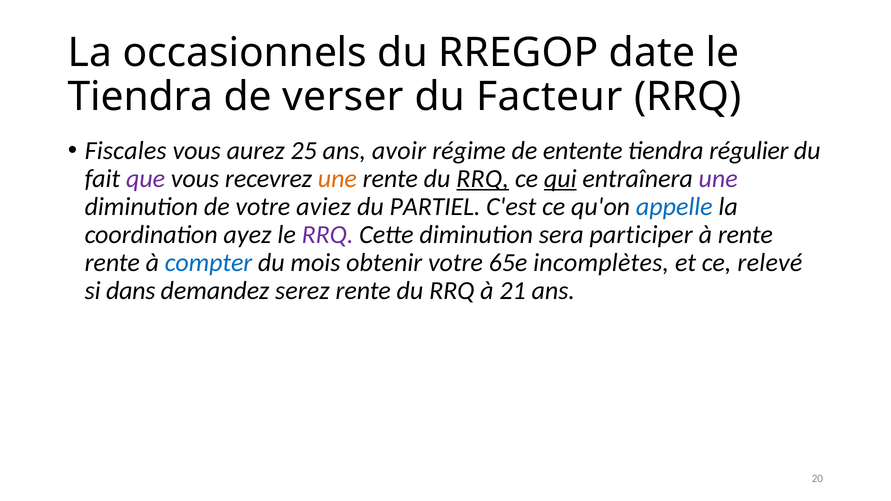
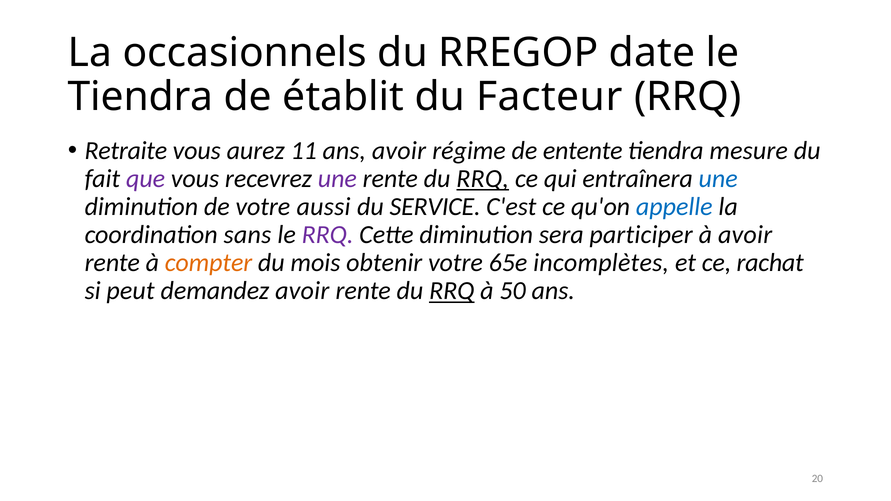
verser: verser -> établit
Fiscales: Fiscales -> Retraite
25: 25 -> 11
régulier: régulier -> mesure
une at (337, 179) colour: orange -> purple
qui underline: present -> none
une at (718, 179) colour: purple -> blue
aviez: aviez -> aussi
PARTIEL: PARTIEL -> SERVICE
ayez: ayez -> sans
à rente: rente -> avoir
compter colour: blue -> orange
relevé: relevé -> rachat
dans: dans -> peut
demandez serez: serez -> avoir
RRQ at (452, 291) underline: none -> present
21: 21 -> 50
